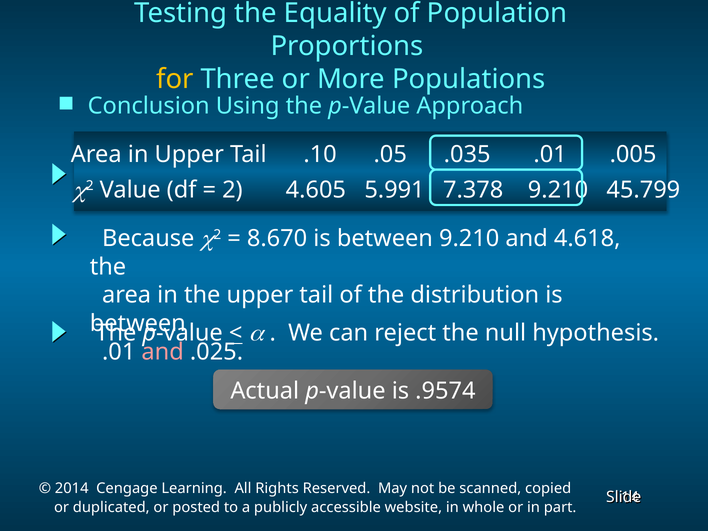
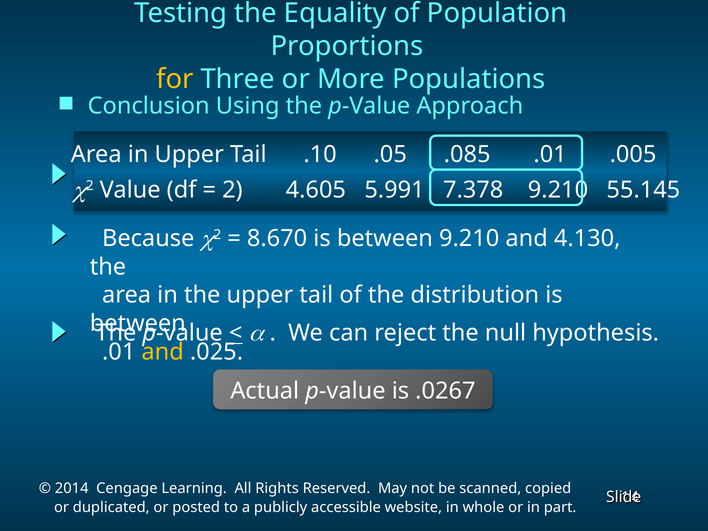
.035: .035 -> .085
45.799: 45.799 -> 55.145
4.618: 4.618 -> 4.130
and at (163, 352) colour: pink -> yellow
.9574: .9574 -> .0267
